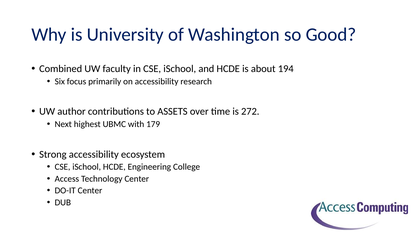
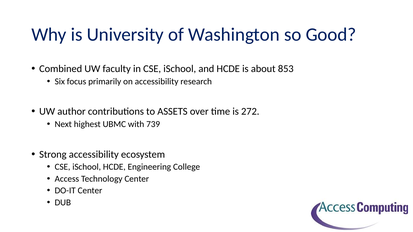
194: 194 -> 853
179: 179 -> 739
